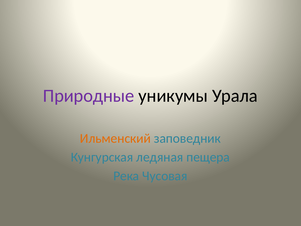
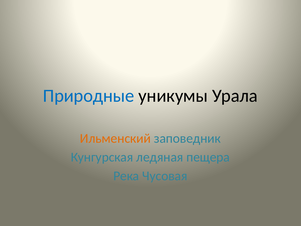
Природные colour: purple -> blue
